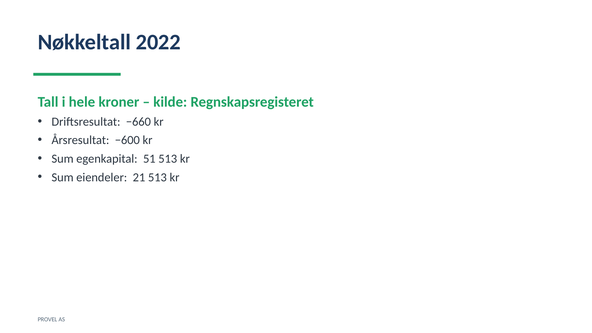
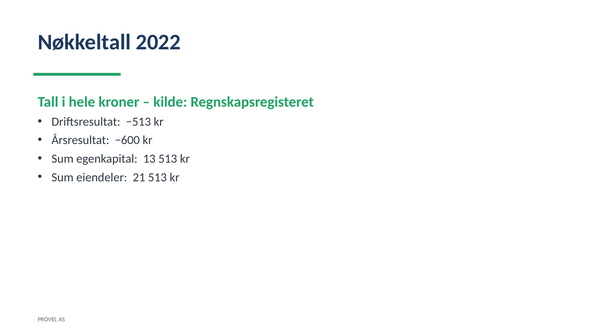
−660: −660 -> −513
51: 51 -> 13
